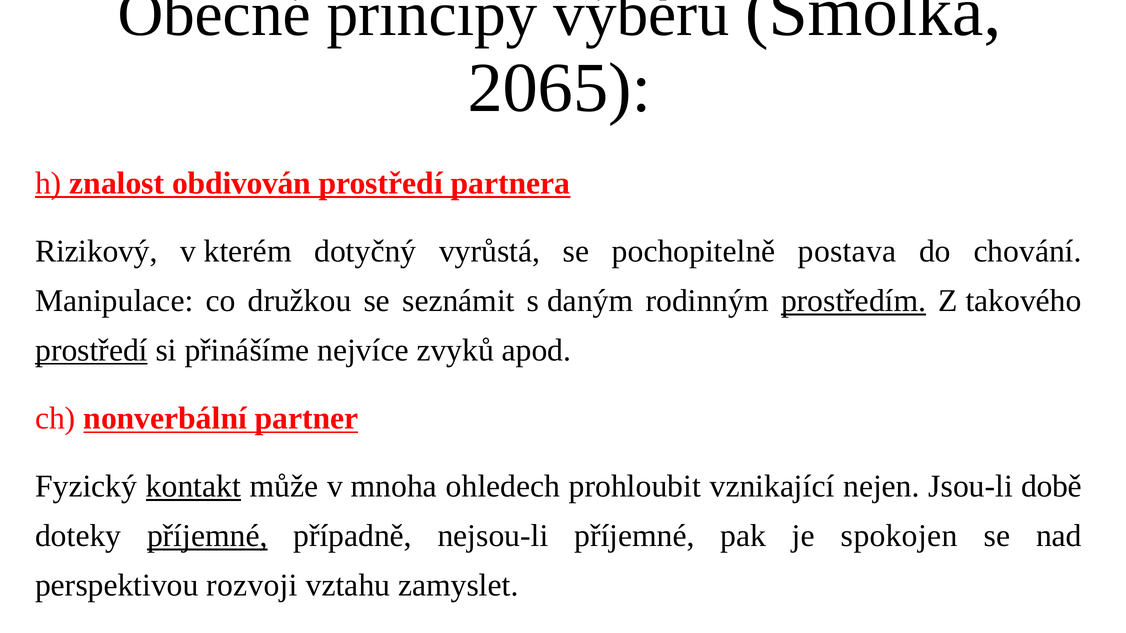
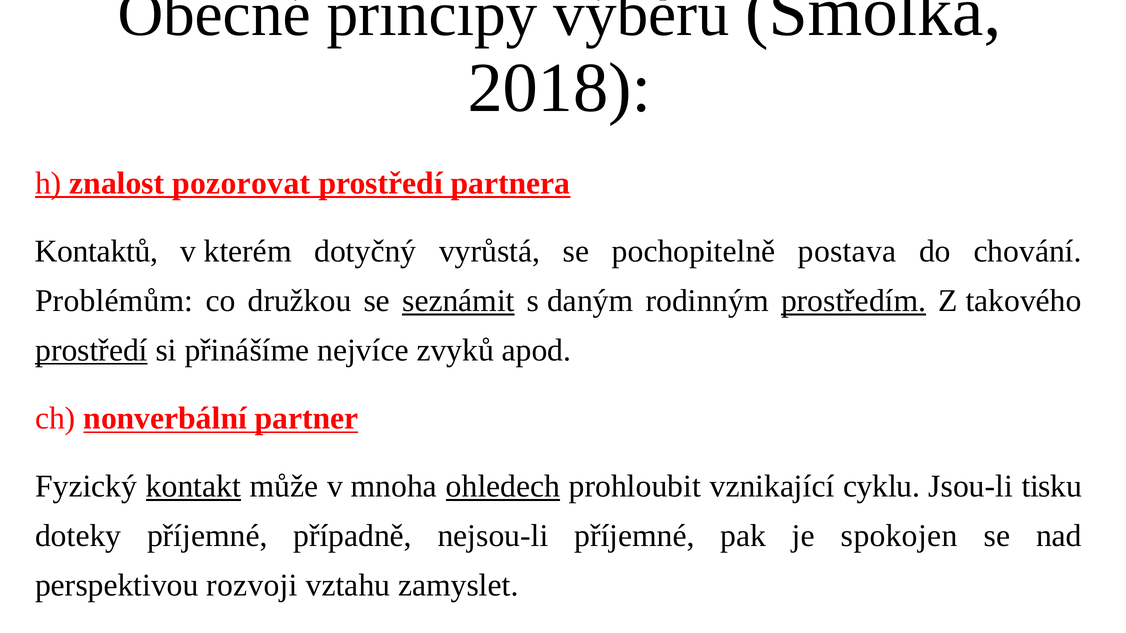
2065: 2065 -> 2018
obdivován: obdivován -> pozorovat
Rizikový: Rizikový -> Kontaktů
Manipulace: Manipulace -> Problémům
seznámit underline: none -> present
ohledech underline: none -> present
nejen: nejen -> cyklu
době: době -> tisku
příjemné at (207, 536) underline: present -> none
